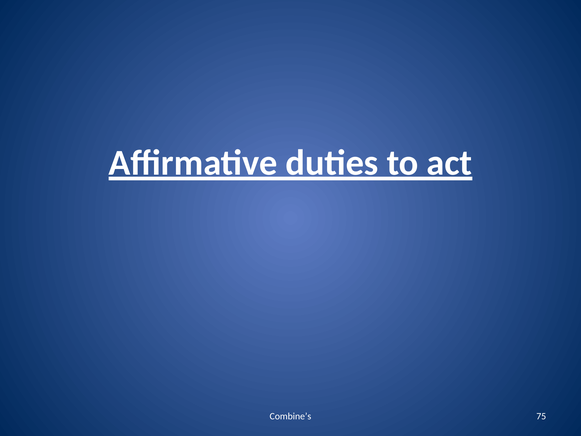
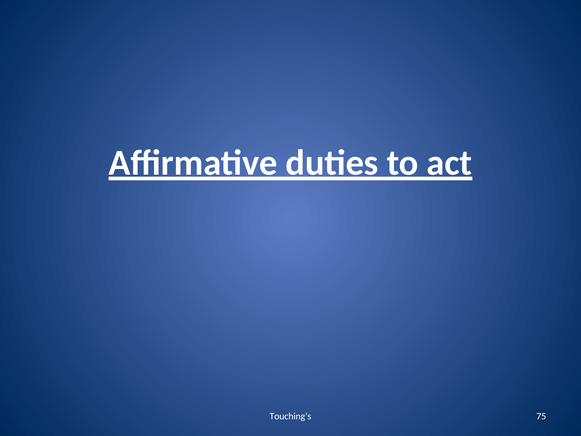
Combine’s: Combine’s -> Touching’s
